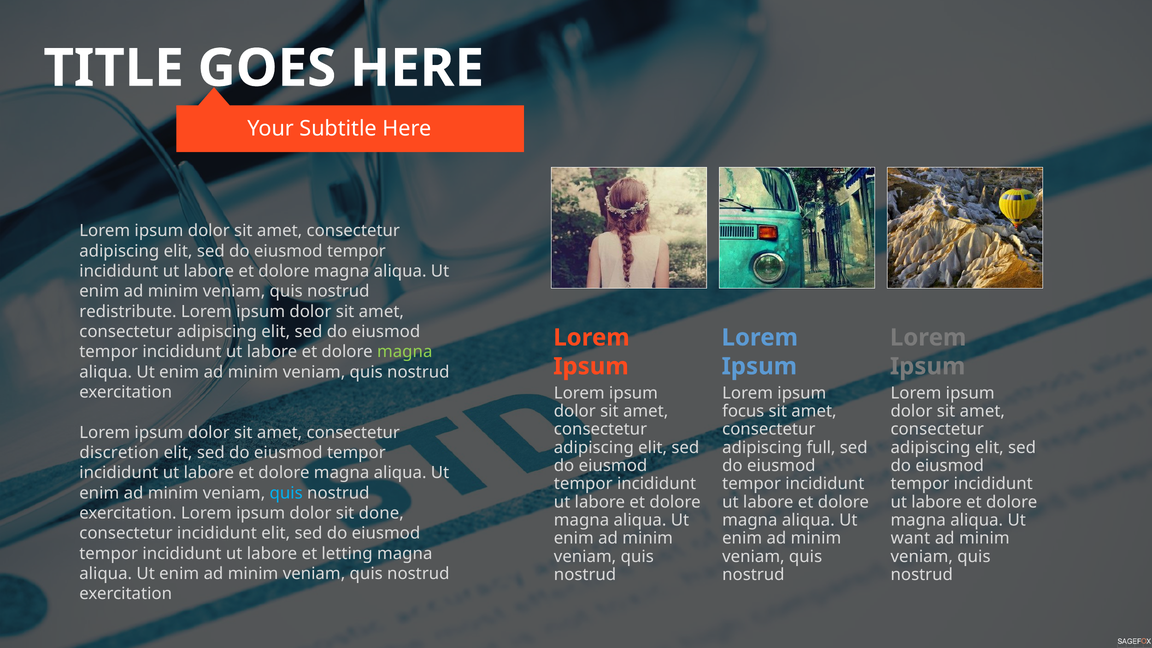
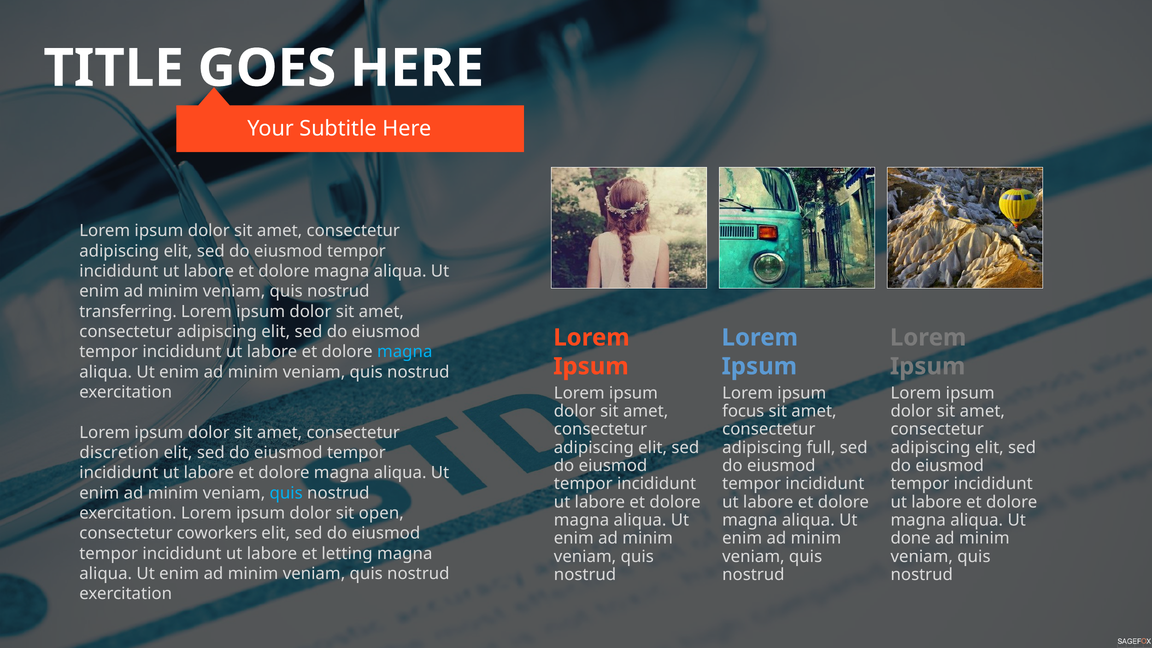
redistribute: redistribute -> transferring
magna at (405, 352) colour: light green -> light blue
done: done -> open
consectetur incididunt: incididunt -> coworkers
want: want -> done
